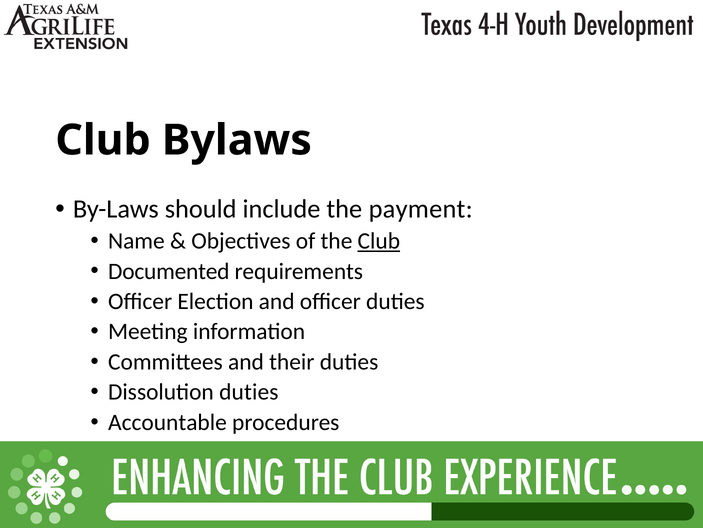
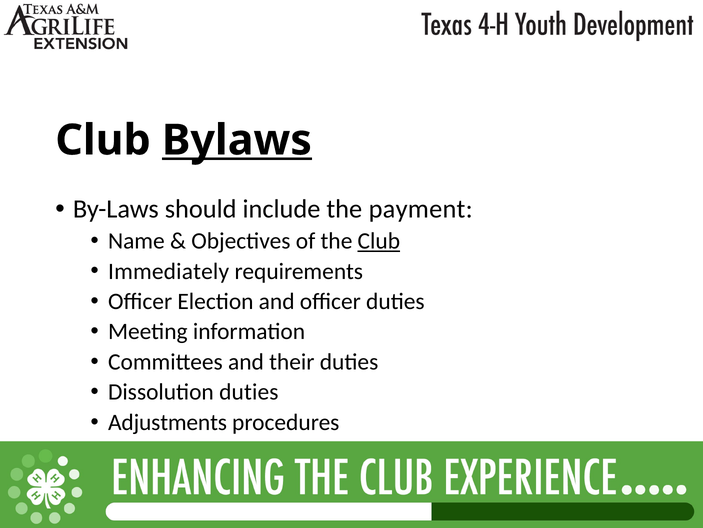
Bylaws underline: none -> present
Documented: Documented -> Immediately
Accountable: Accountable -> Adjustments
